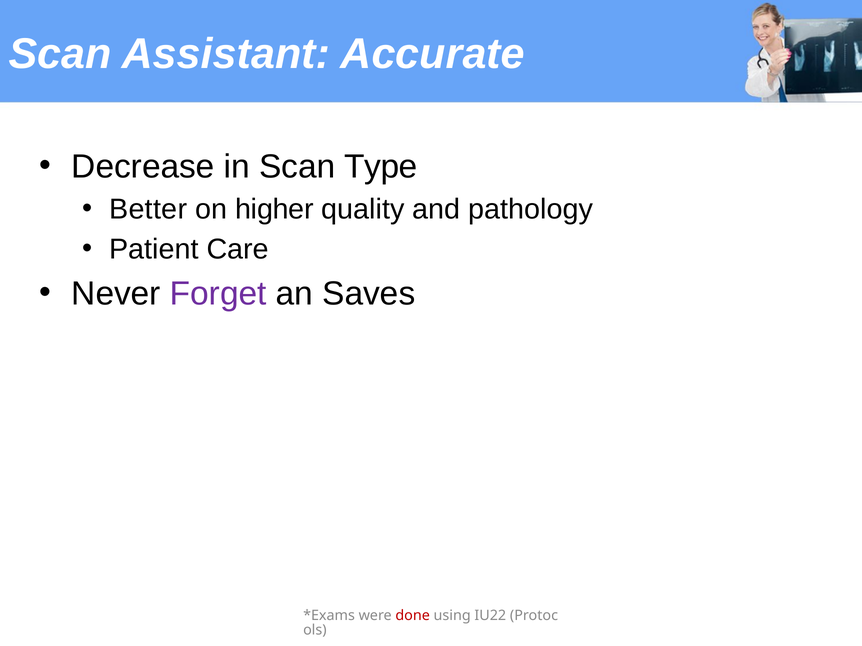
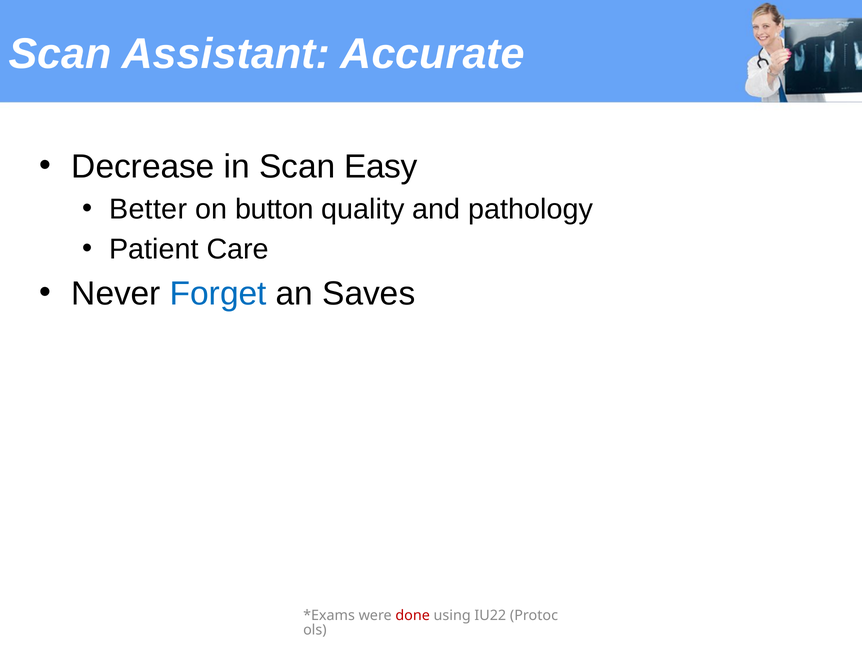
Type: Type -> Easy
higher: higher -> button
Forget colour: purple -> blue
